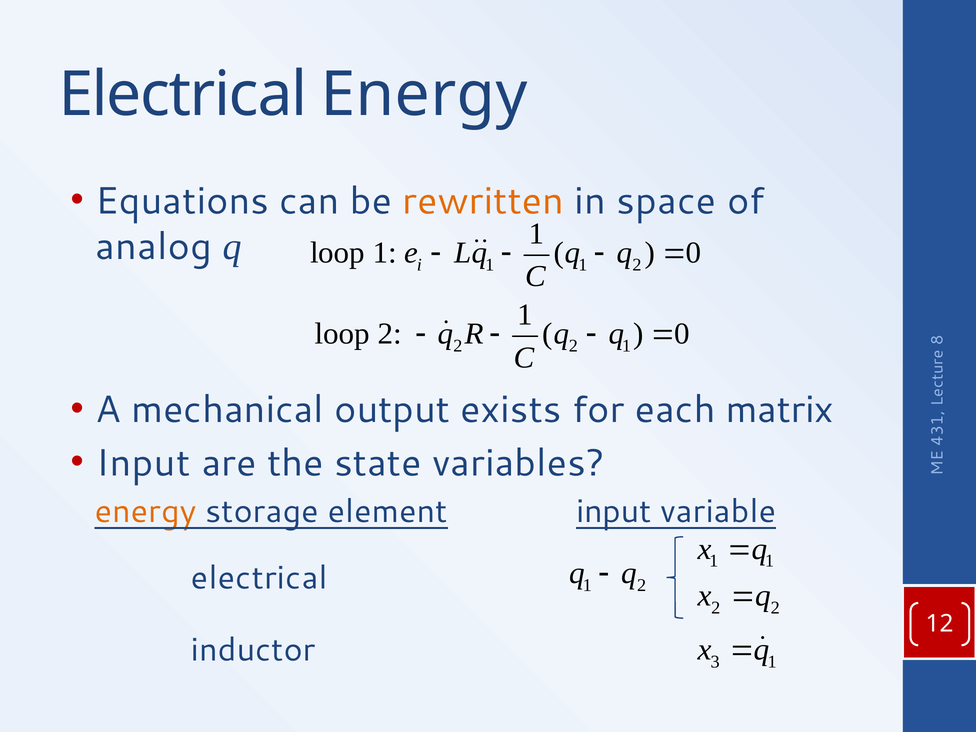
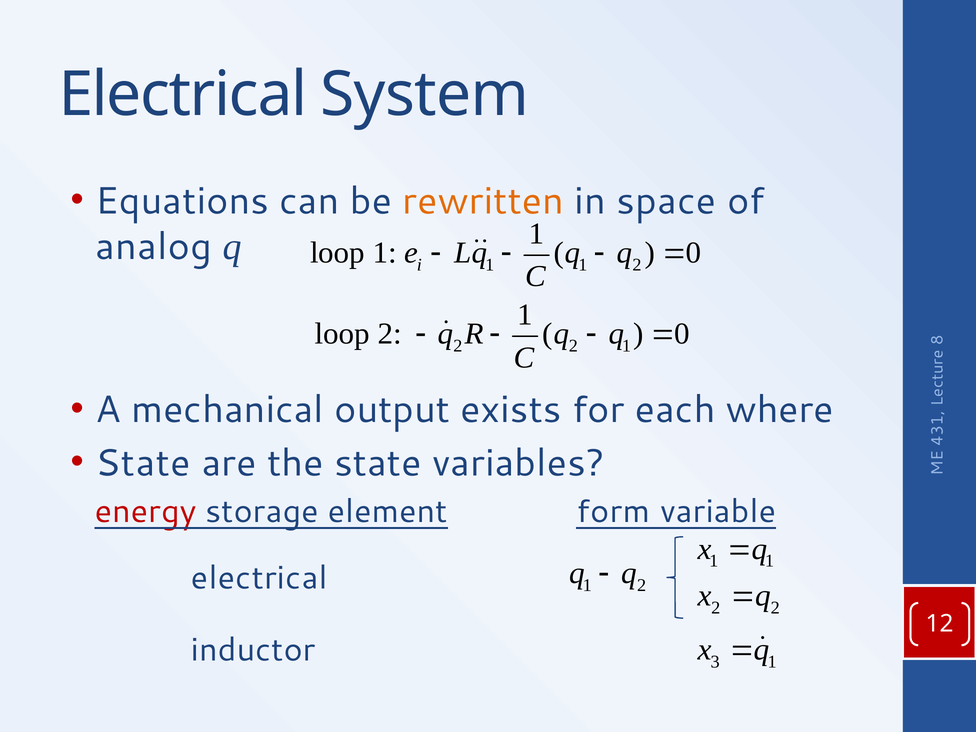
Electrical Energy: Energy -> System
matrix: matrix -> where
Input at (143, 463): Input -> State
energy at (146, 512) colour: orange -> red
element input: input -> form
